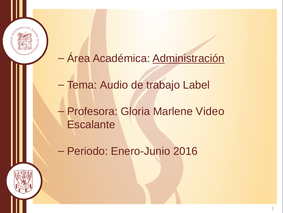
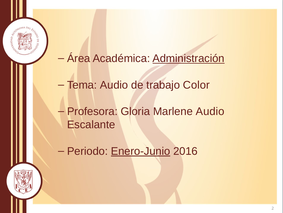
Label: Label -> Color
Marlene Video: Video -> Audio
Enero-Junio underline: none -> present
